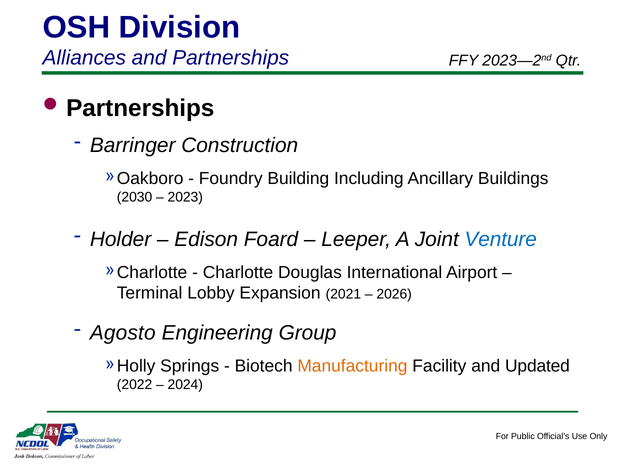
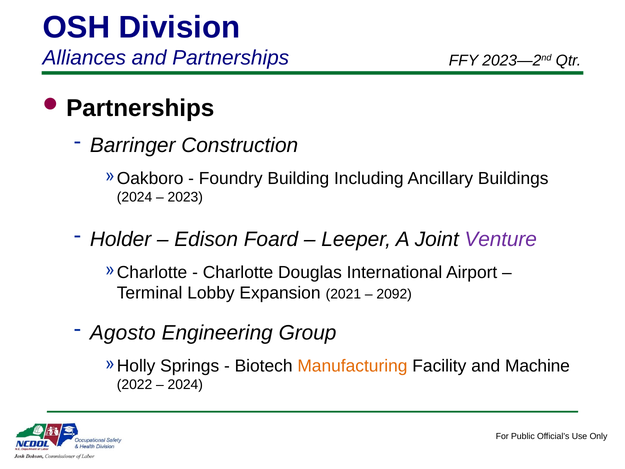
2030 at (135, 197): 2030 -> 2024
Venture colour: blue -> purple
2026: 2026 -> 2092
Updated: Updated -> Machine
